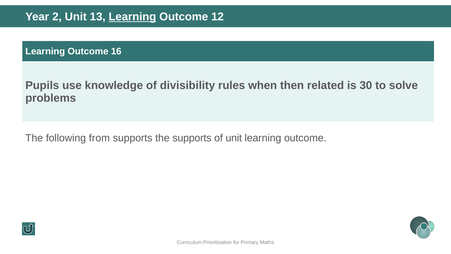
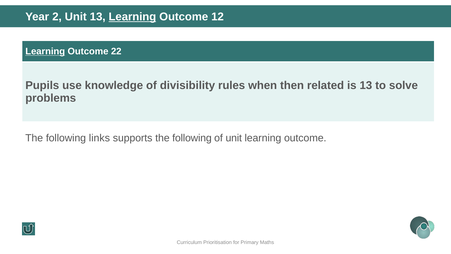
Learning at (45, 51) underline: none -> present
16: 16 -> 22
is 30: 30 -> 13
from: from -> links
supports the supports: supports -> following
